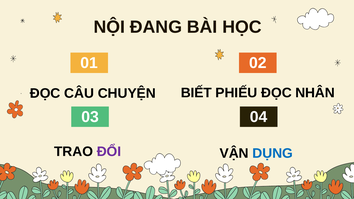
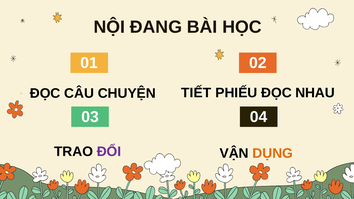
BIẾT: BIẾT -> TIẾT
NHÂN: NHÂN -> NHAU
DỤNG colour: blue -> orange
